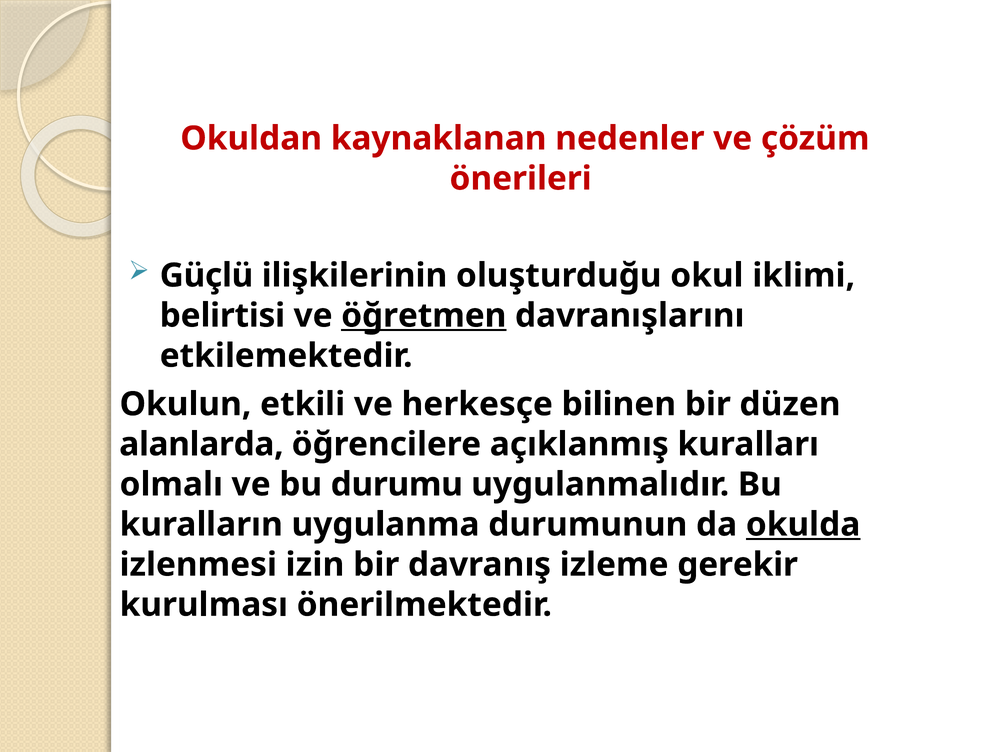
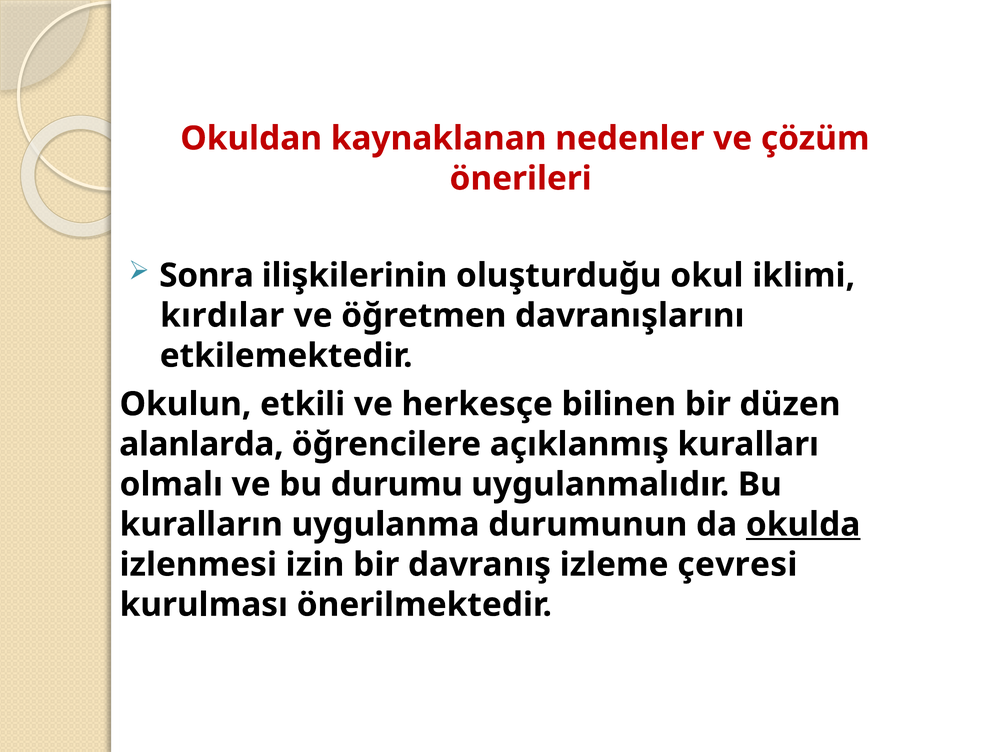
Güçlü: Güçlü -> Sonra
belirtisi: belirtisi -> kırdılar
öğretmen underline: present -> none
gerekir: gerekir -> çevresi
